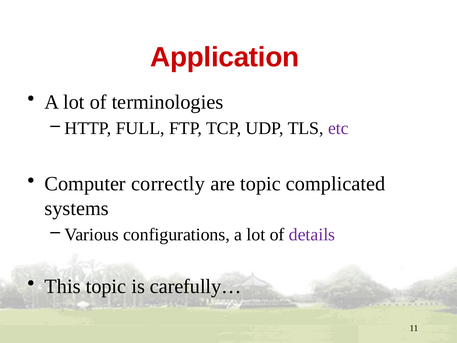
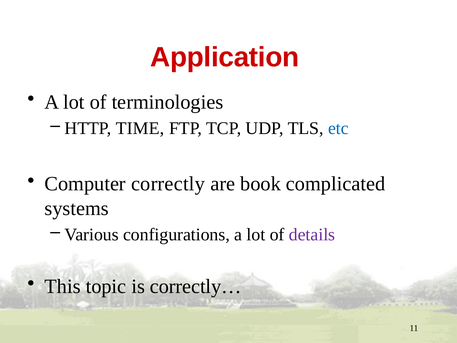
FULL: FULL -> TIME
etc colour: purple -> blue
are topic: topic -> book
carefully…: carefully… -> correctly…
